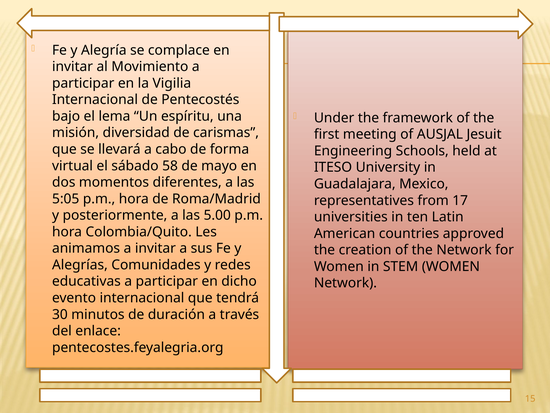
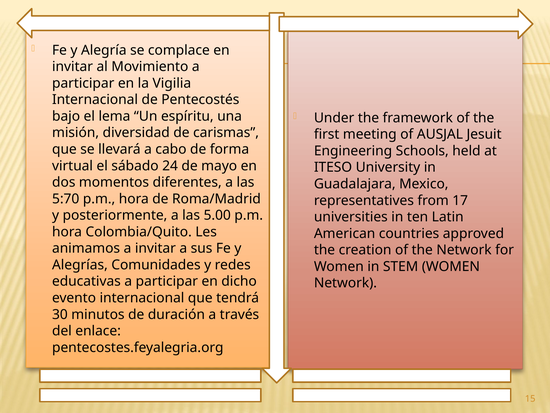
58: 58 -> 24
5:05: 5:05 -> 5:70
